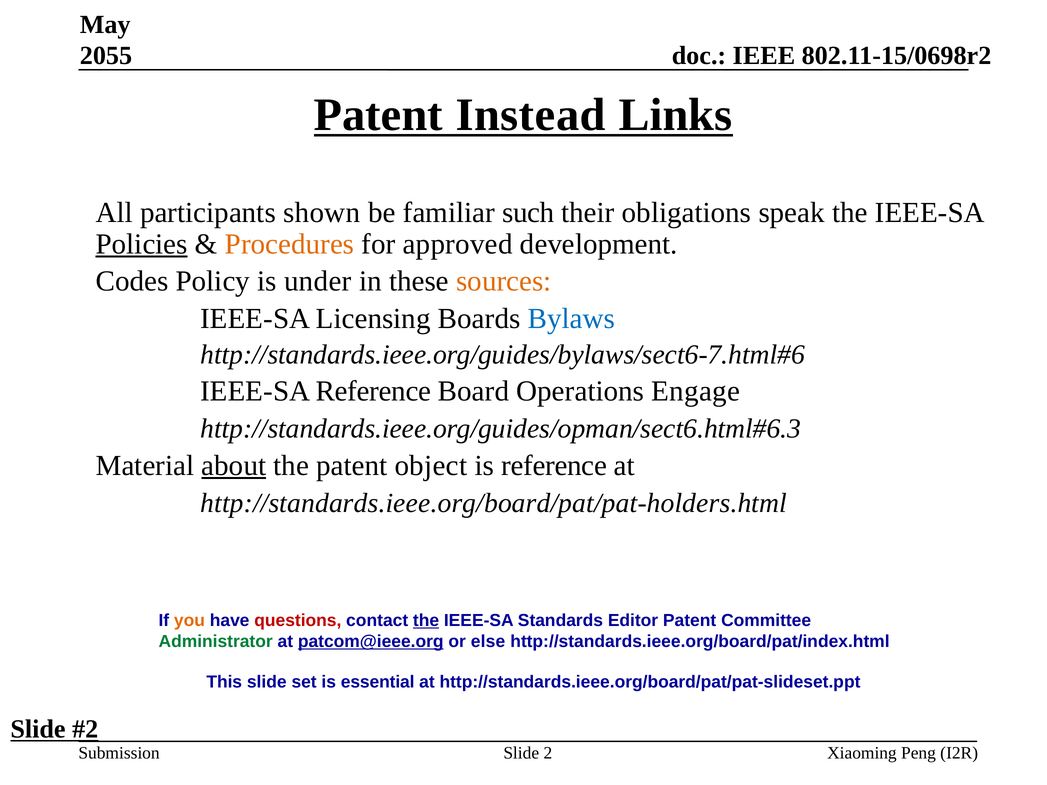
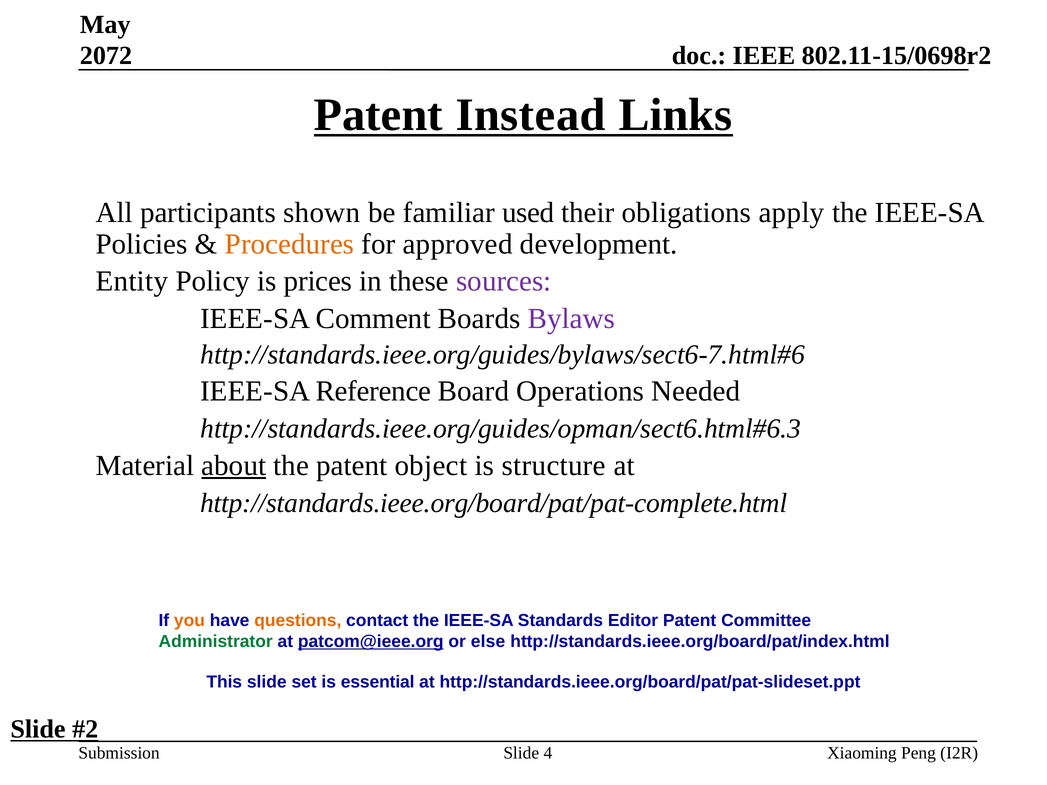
2055: 2055 -> 2072
such: such -> used
speak: speak -> apply
Policies underline: present -> none
Codes: Codes -> Entity
under: under -> prices
sources colour: orange -> purple
Licensing: Licensing -> Comment
Bylaws colour: blue -> purple
Engage: Engage -> Needed
is reference: reference -> structure
http://standards.ieee.org/board/pat/pat-holders.html: http://standards.ieee.org/board/pat/pat-holders.html -> http://standards.ieee.org/board/pat/pat-complete.html
questions colour: red -> orange
the at (426, 621) underline: present -> none
2: 2 -> 4
